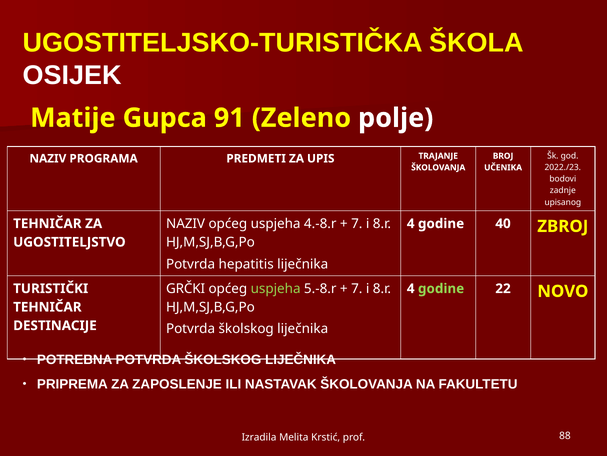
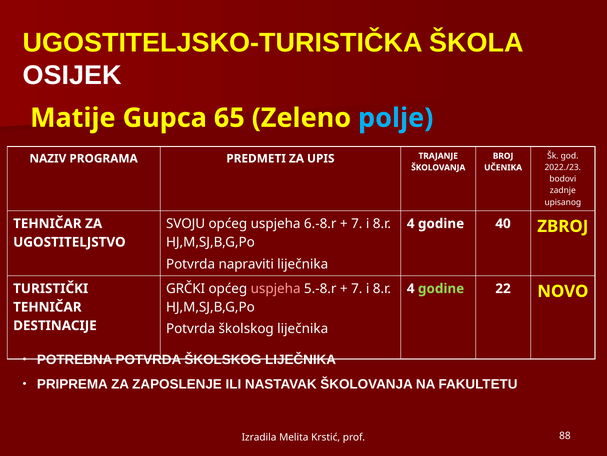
91: 91 -> 65
polje colour: white -> light blue
NAZIV at (186, 223): NAZIV -> SVOJU
4.-8.r: 4.-8.r -> 6.-8.r
hepatitis: hepatitis -> napraviti
uspjeha at (276, 288) colour: light green -> pink
